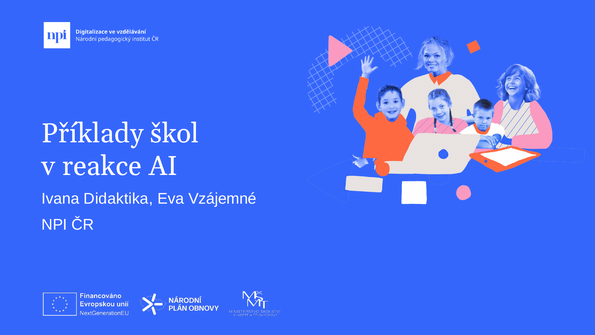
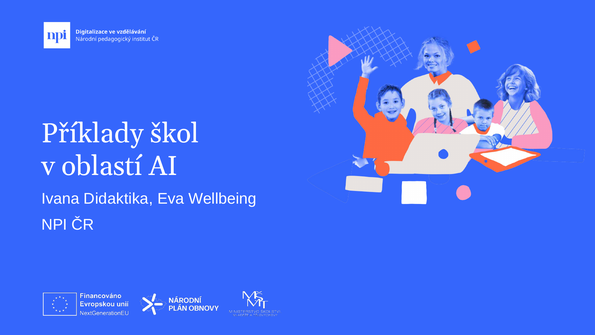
reakce: reakce -> oblastí
Vzájemné: Vzájemné -> Wellbeing
